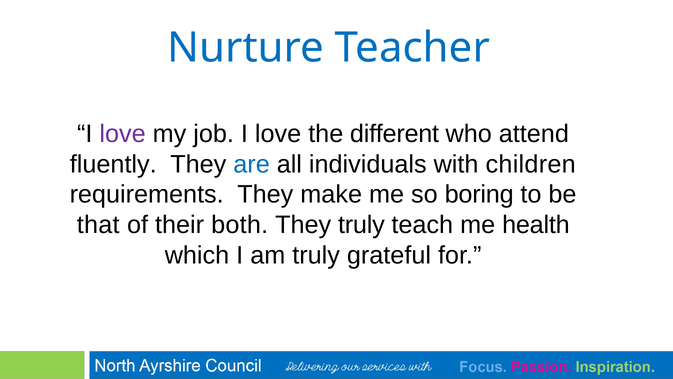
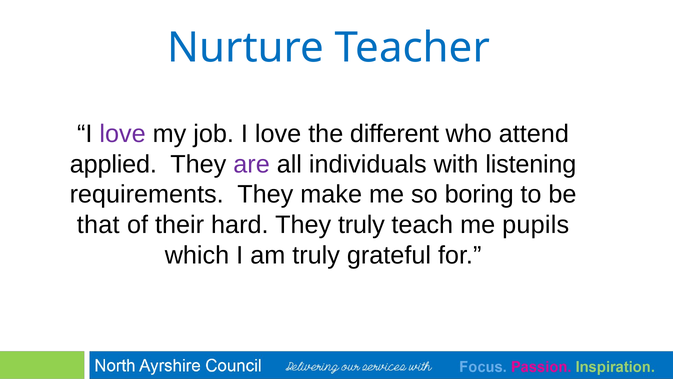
fluently: fluently -> applied
are colour: blue -> purple
children: children -> listening
both: both -> hard
health: health -> pupils
